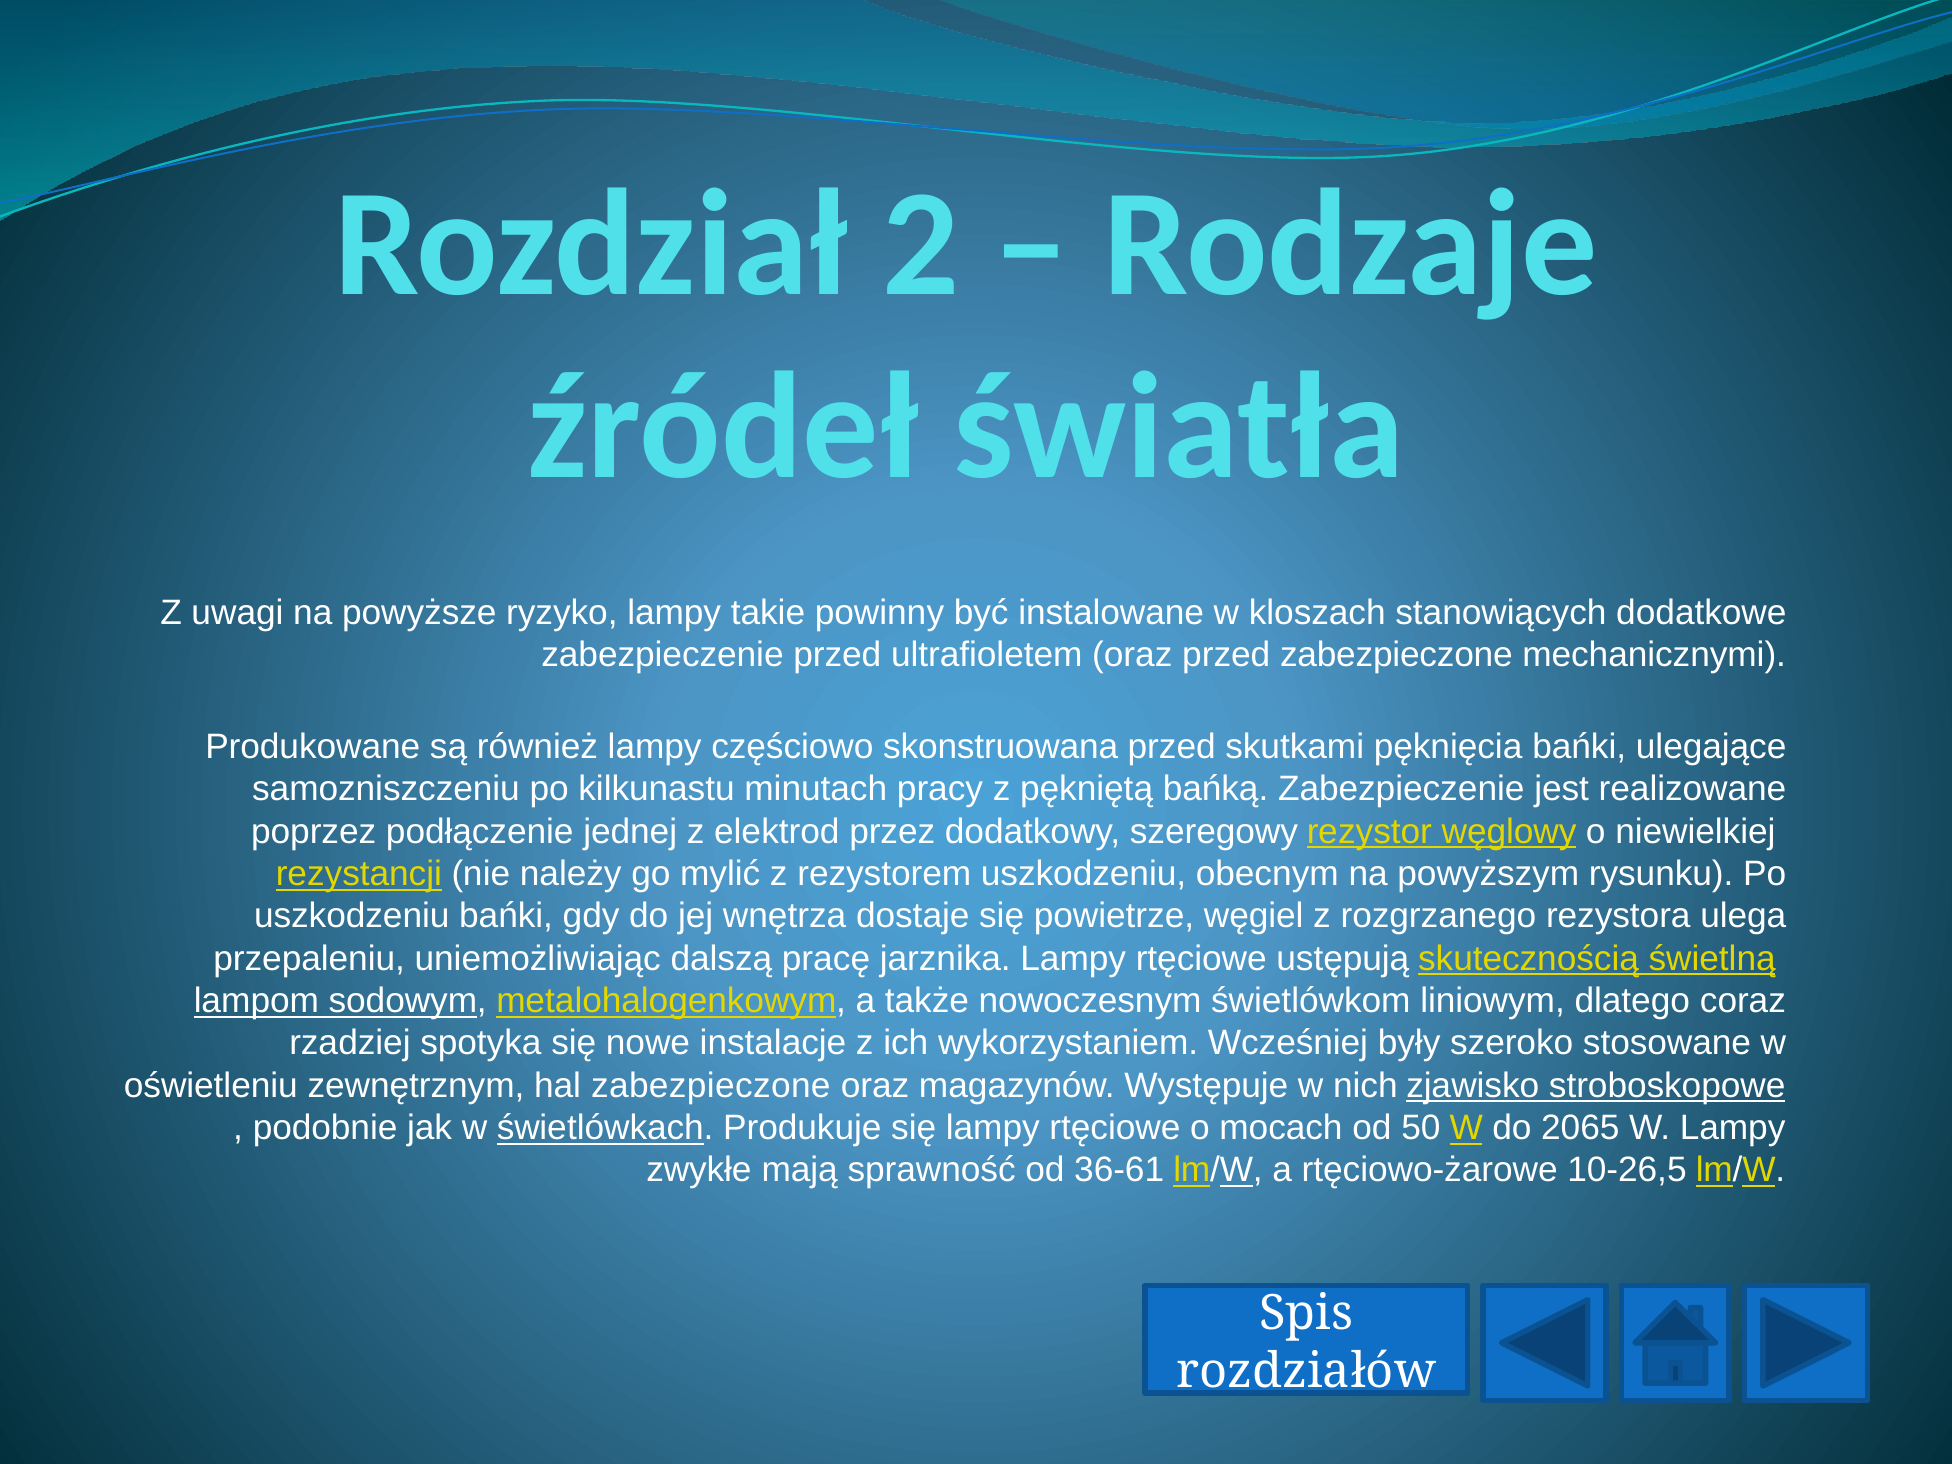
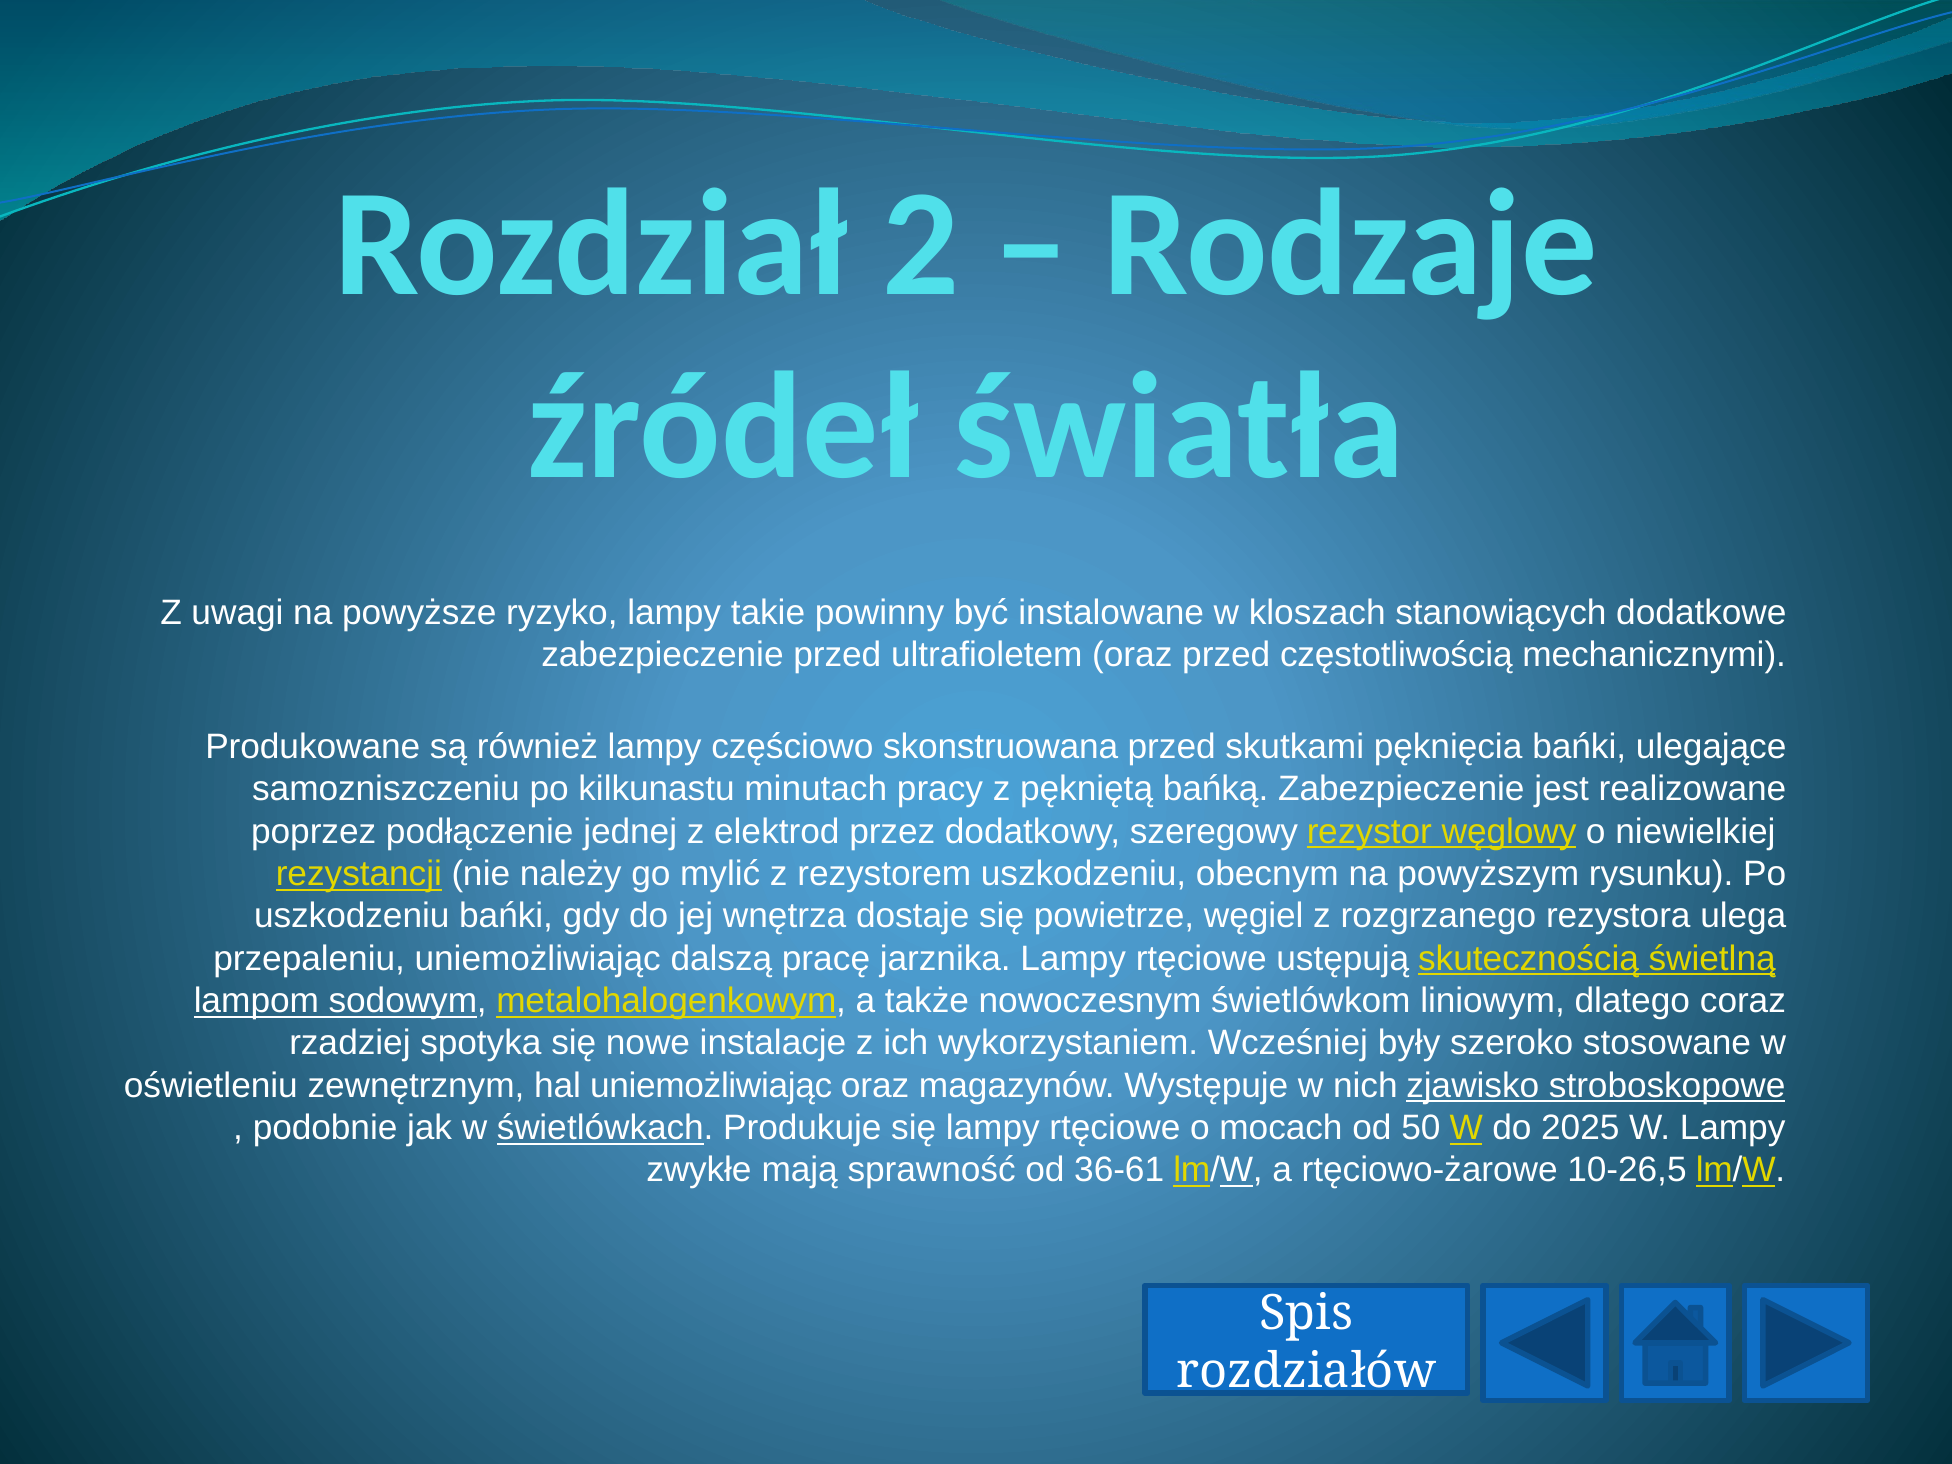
przed zabezpieczone: zabezpieczone -> częstotliwością
hal zabezpieczone: zabezpieczone -> uniemożliwiając
2065: 2065 -> 2025
